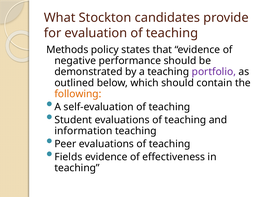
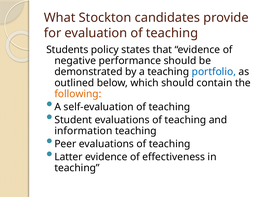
Methods: Methods -> Students
portfolio colour: purple -> blue
Fields: Fields -> Latter
